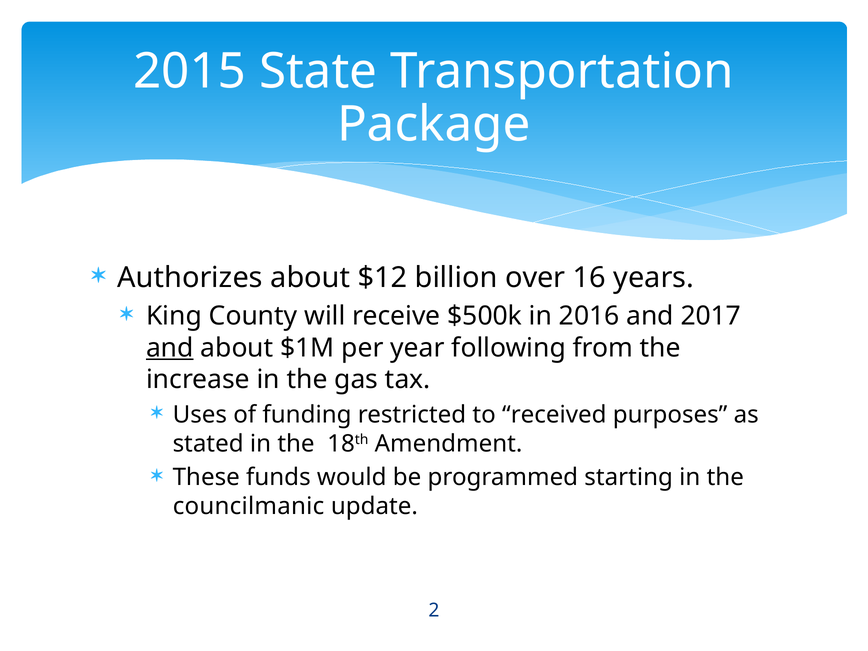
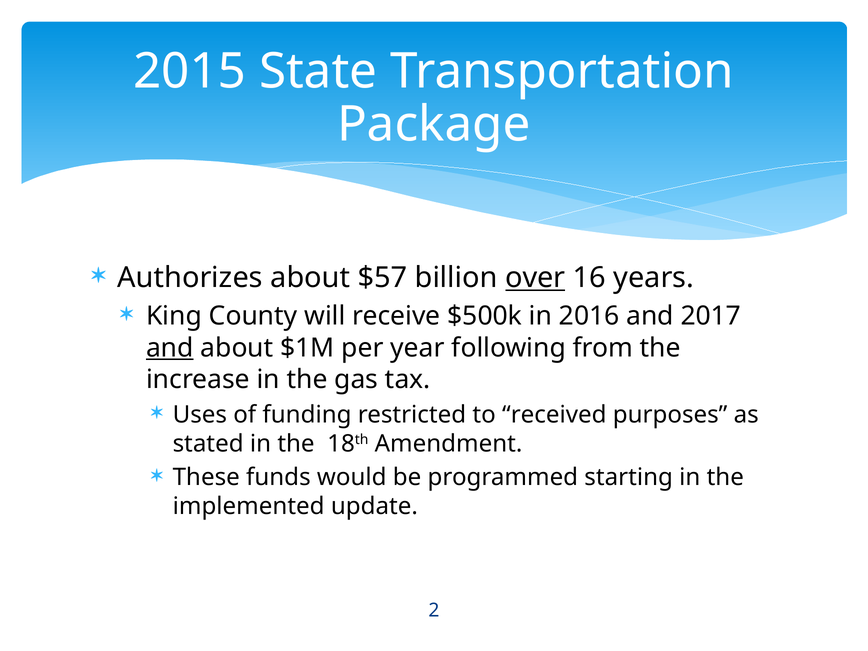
$12: $12 -> $57
over underline: none -> present
councilmanic: councilmanic -> implemented
